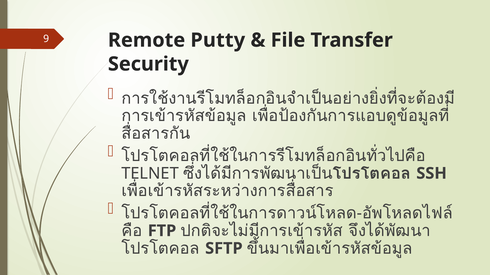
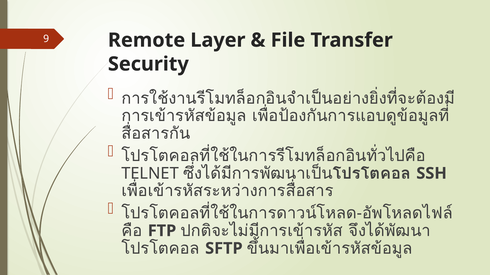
Putty: Putty -> Layer
